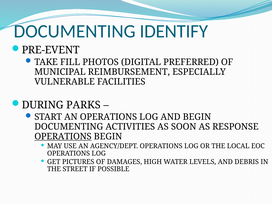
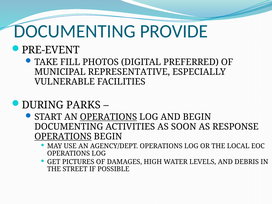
IDENTIFY: IDENTIFY -> PROVIDE
REIMBURSEMENT: REIMBURSEMENT -> REPRESENTATIVE
OPERATIONS at (108, 117) underline: none -> present
